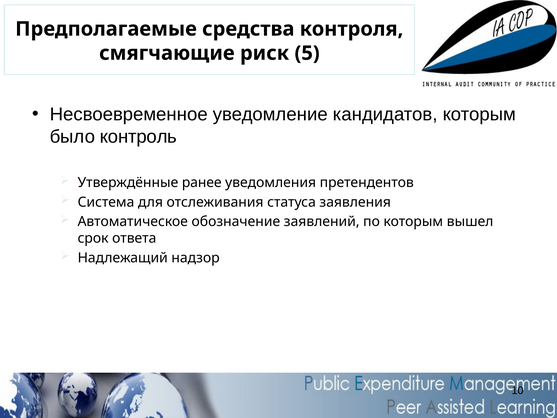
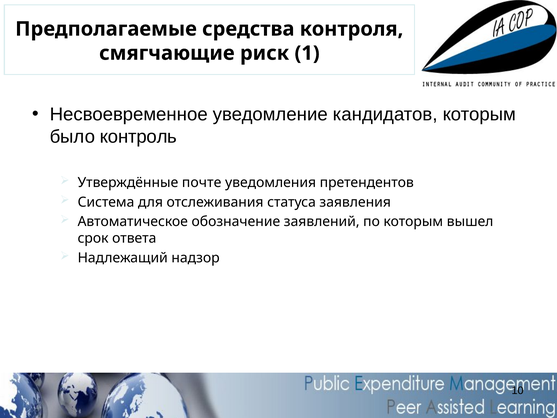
5: 5 -> 1
ранее: ранее -> почте
